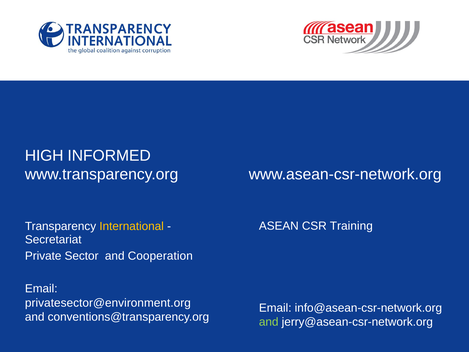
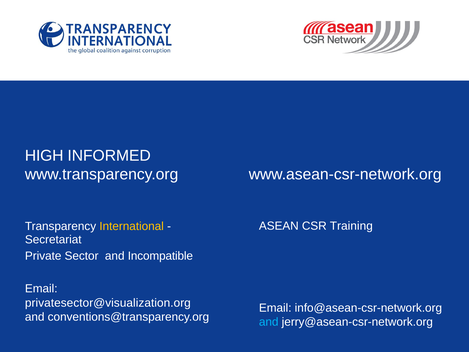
Cooperation: Cooperation -> Incompatible
privatesector@environment.org: privatesector@environment.org -> privatesector@visualization.org
and at (269, 322) colour: light green -> light blue
